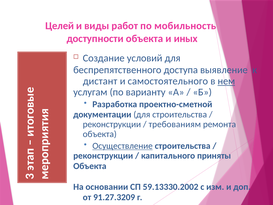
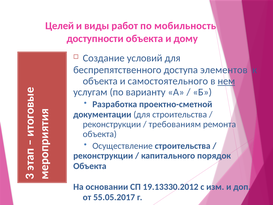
иных: иных -> дому
выявление: выявление -> элементов
дистант at (100, 81): дистант -> объекта
Осуществление underline: present -> none
приняты: приняты -> порядок
59.13330.2002: 59.13330.2002 -> 19.13330.2012
91.27.3209: 91.27.3209 -> 55.05.2017
